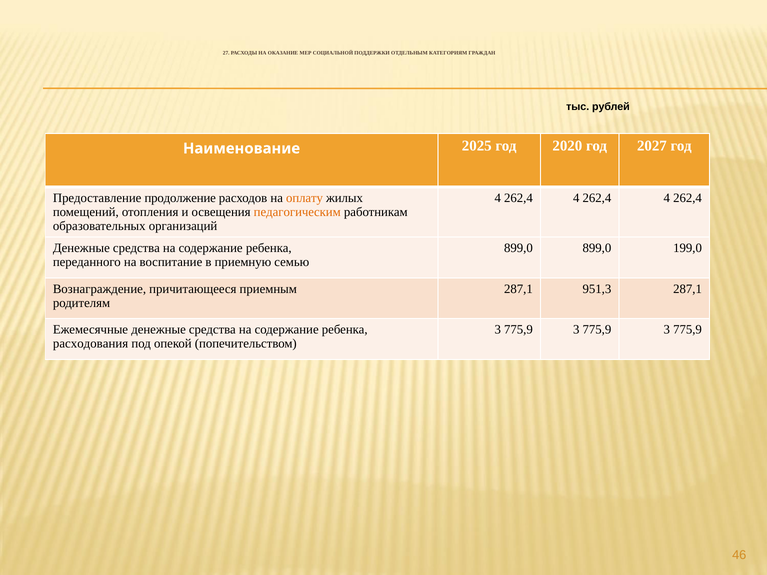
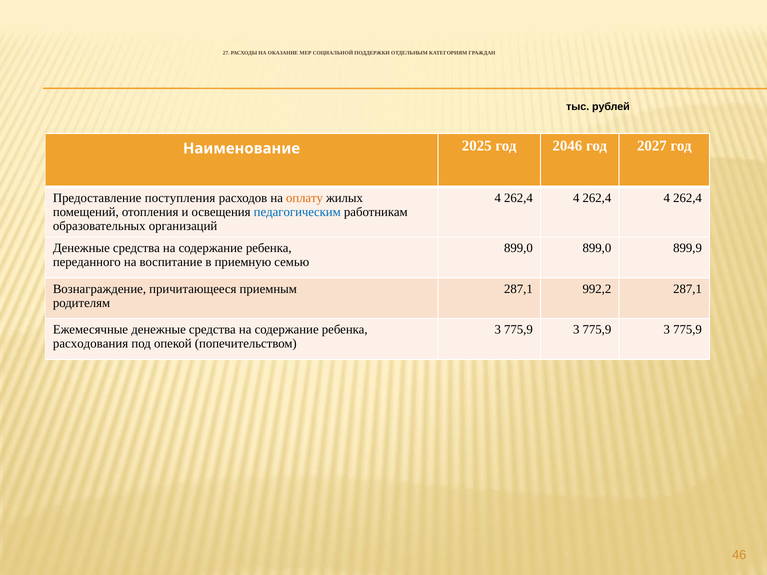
2020: 2020 -> 2046
продолжение: продолжение -> поступления
педагогическим colour: orange -> blue
199,0: 199,0 -> 899,9
951,3: 951,3 -> 992,2
